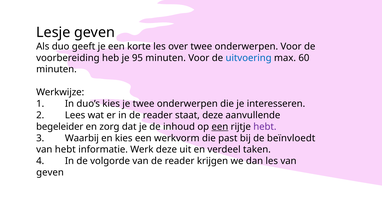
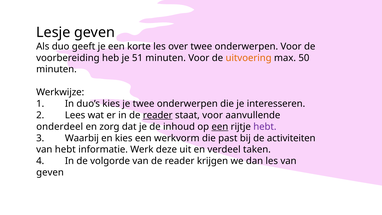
95: 95 -> 51
uitvoering colour: blue -> orange
60: 60 -> 50
reader at (158, 115) underline: none -> present
staat deze: deze -> voor
begeleider: begeleider -> onderdeel
beïnvloedt: beïnvloedt -> activiteiten
